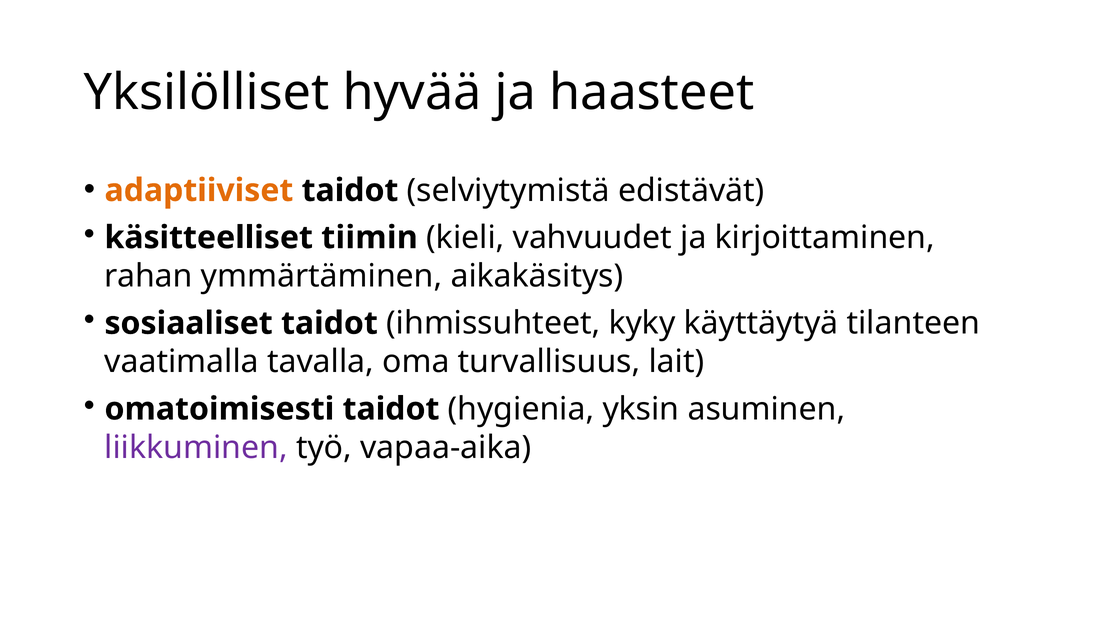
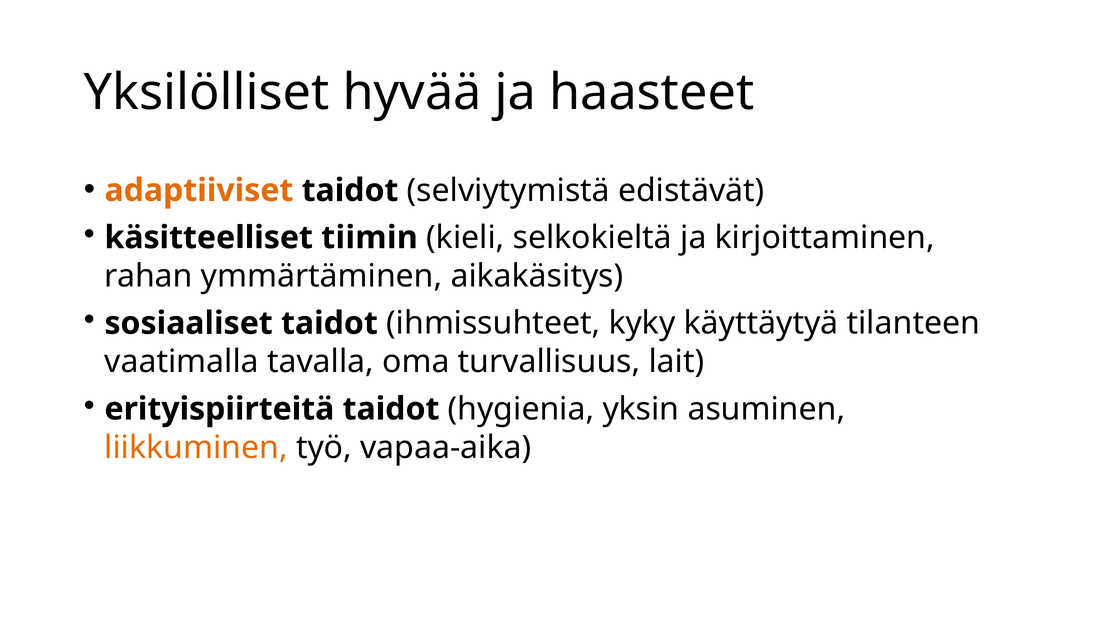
vahvuudet: vahvuudet -> selkokieltä
omatoimisesti: omatoimisesti -> erityispiirteitä
liikkuminen colour: purple -> orange
